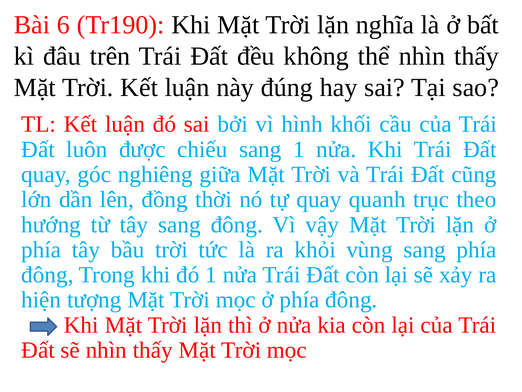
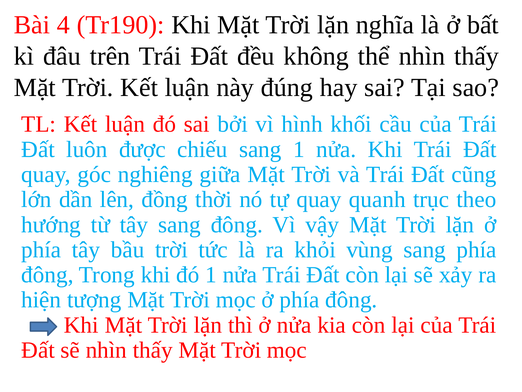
6: 6 -> 4
